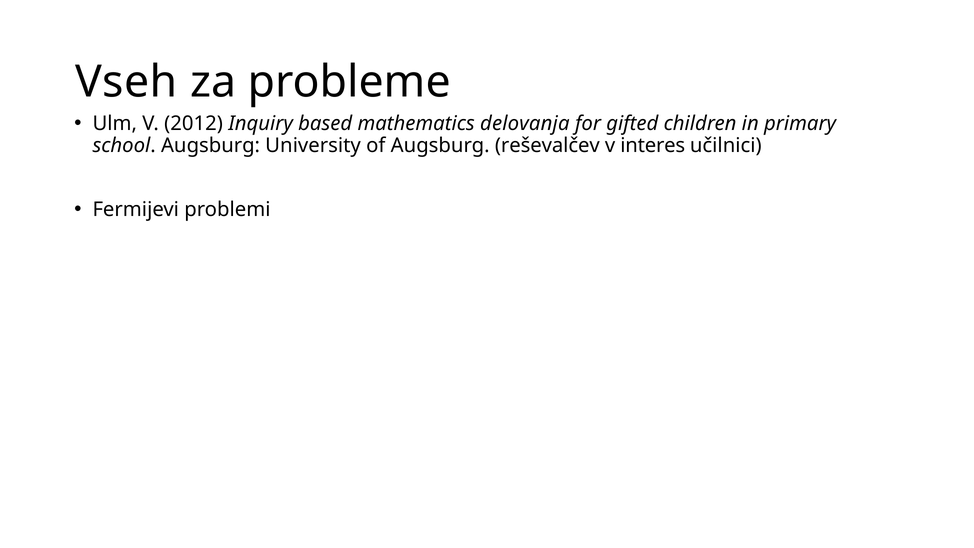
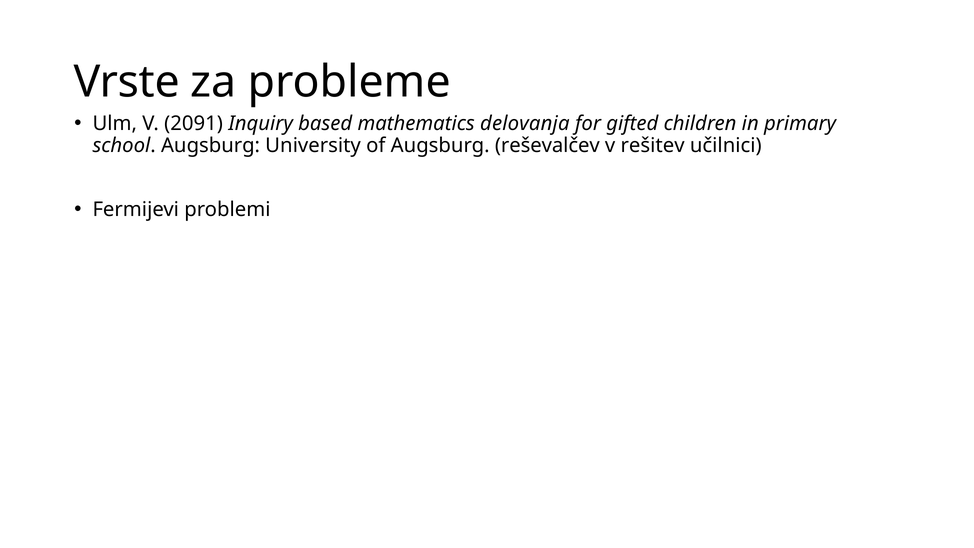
Vseh: Vseh -> Vrste
2012: 2012 -> 2091
interes: interes -> rešitev
